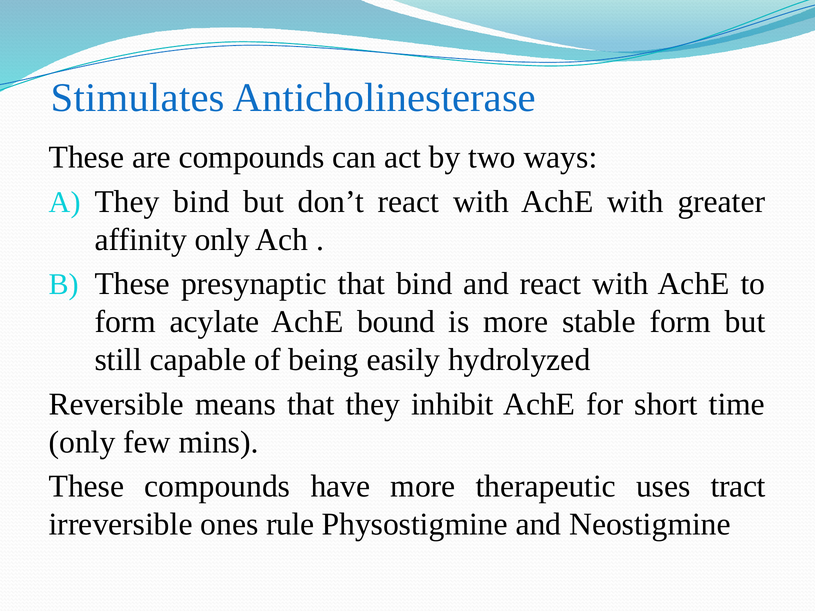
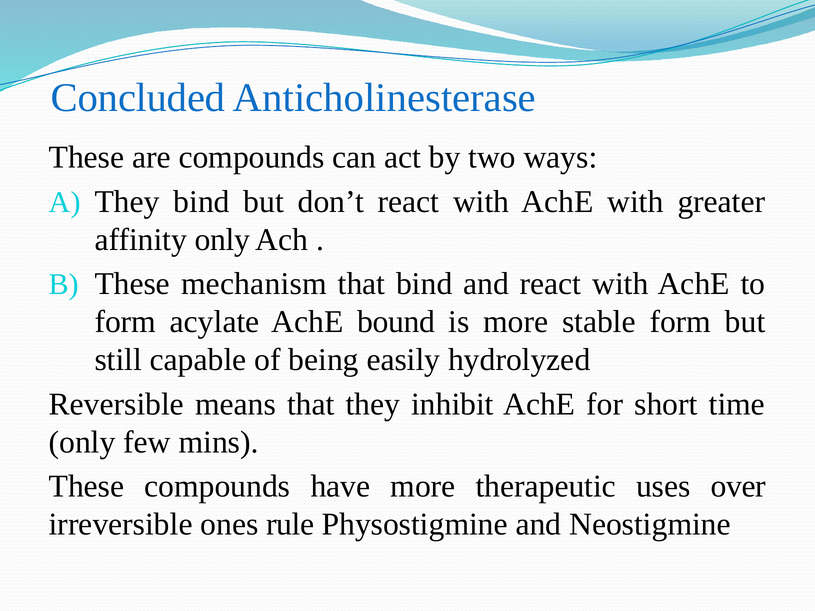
Stimulates: Stimulates -> Concluded
presynaptic: presynaptic -> mechanism
tract: tract -> over
